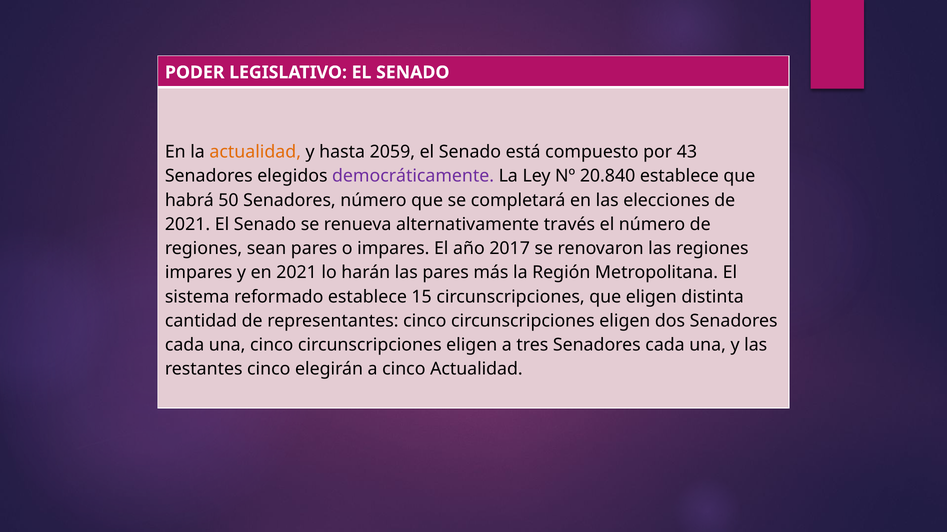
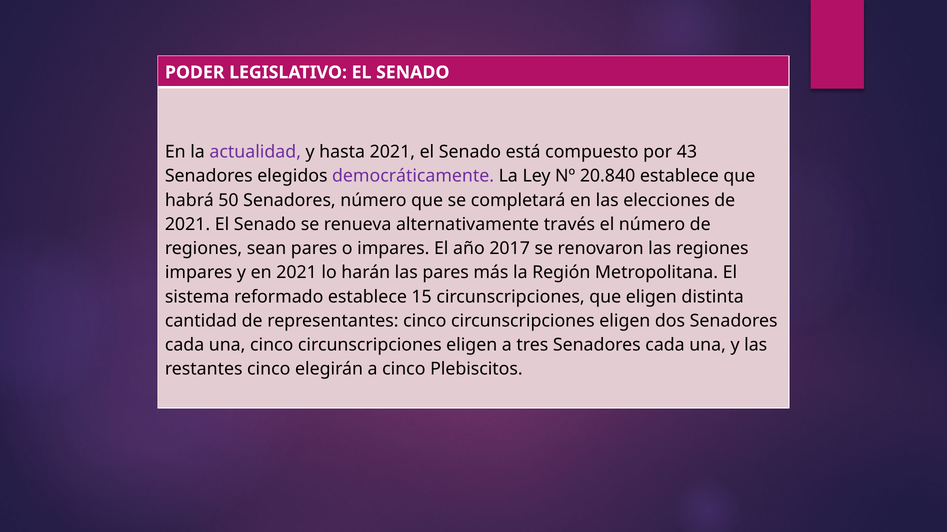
actualidad at (255, 152) colour: orange -> purple
hasta 2059: 2059 -> 2021
cinco Actualidad: Actualidad -> Plebiscitos
